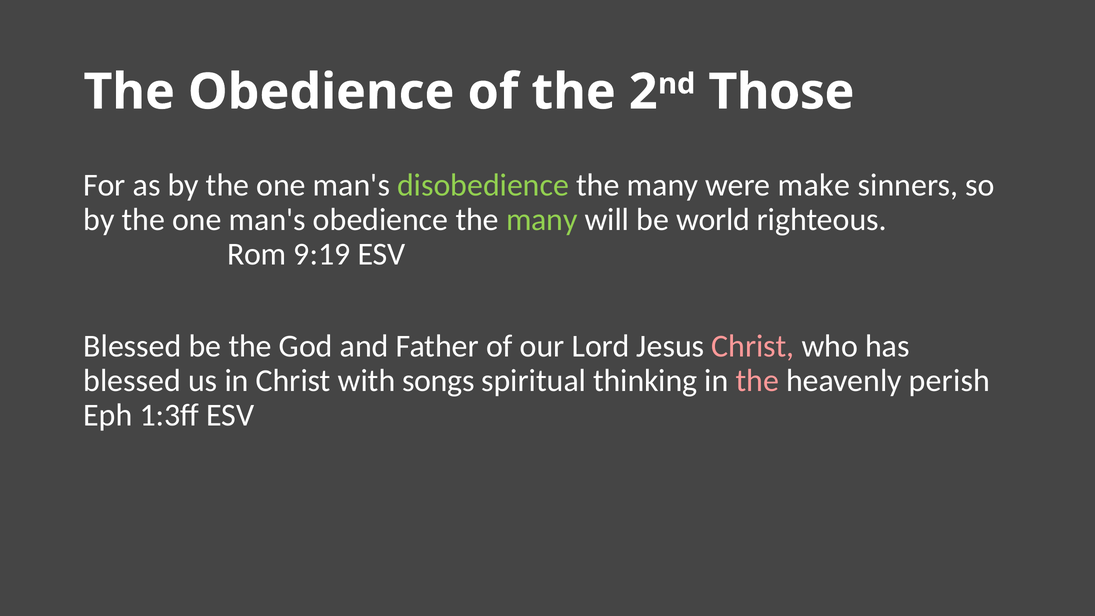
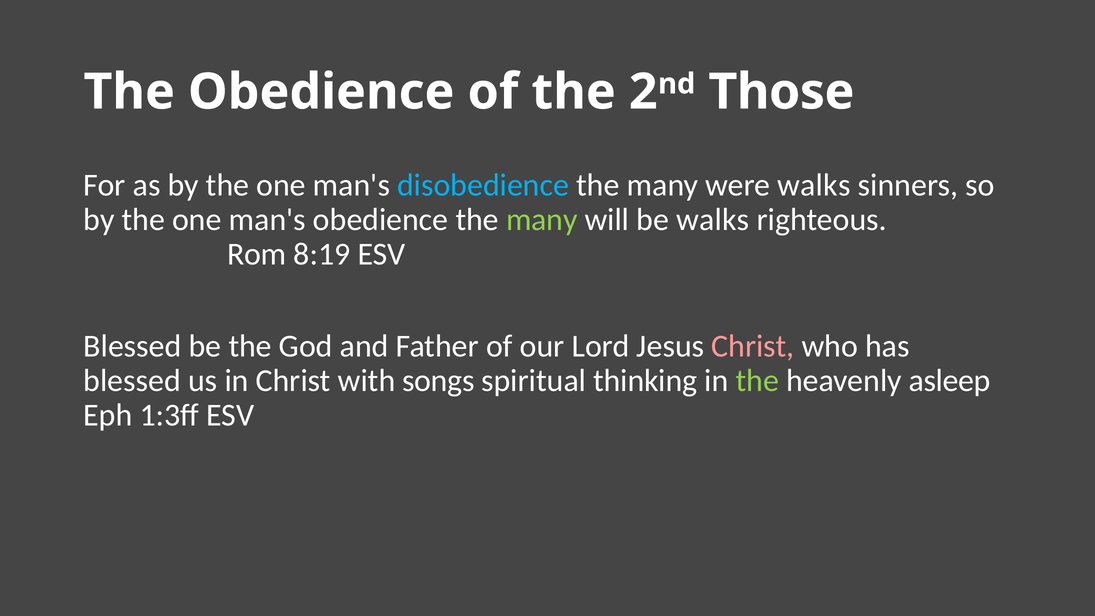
disobedience colour: light green -> light blue
were make: make -> walks
be world: world -> walks
9:19: 9:19 -> 8:19
the at (757, 380) colour: pink -> light green
perish: perish -> asleep
